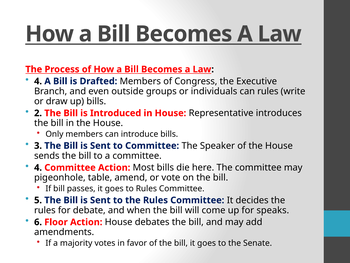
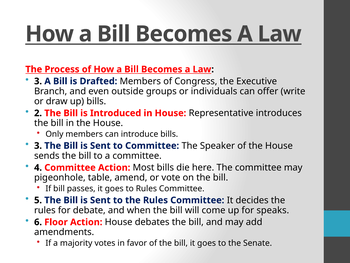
4 at (38, 81): 4 -> 3
can rules: rules -> offer
